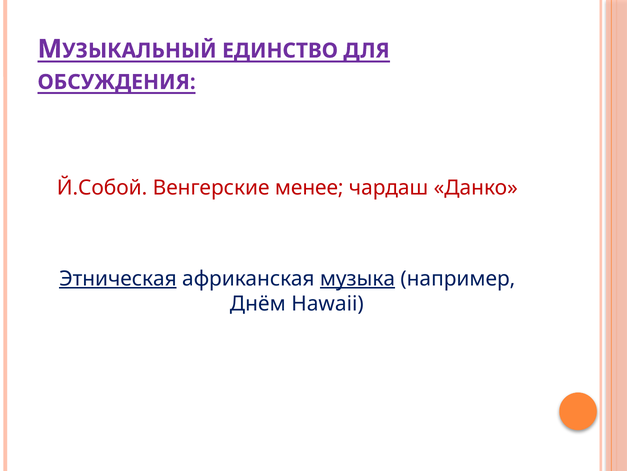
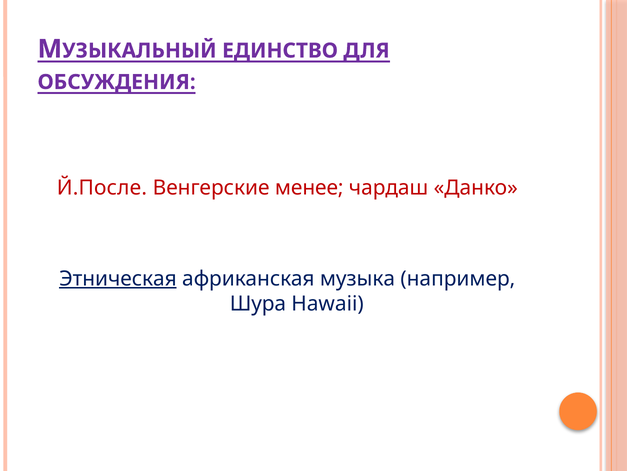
Й.Собой: Й.Собой -> Й.После
музыка underline: present -> none
Днём: Днём -> Шура
